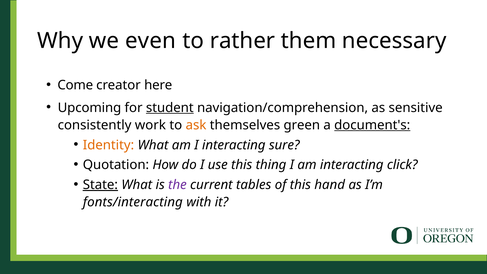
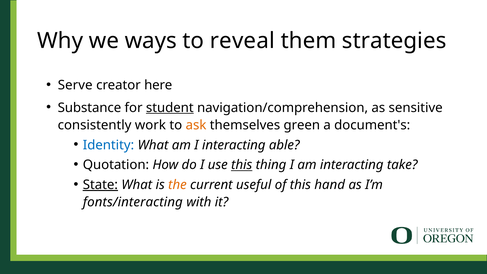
even: even -> ways
rather: rather -> reveal
necessary: necessary -> strategies
Come: Come -> Serve
Upcoming: Upcoming -> Substance
document's underline: present -> none
Identity colour: orange -> blue
sure: sure -> able
this at (242, 165) underline: none -> present
click: click -> take
the colour: purple -> orange
tables: tables -> useful
